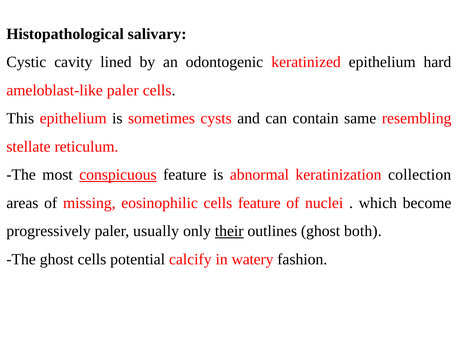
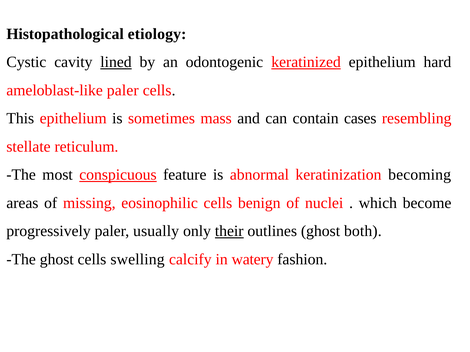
salivary: salivary -> etiology
lined underline: none -> present
keratinized underline: none -> present
cysts: cysts -> mass
same: same -> cases
collection: collection -> becoming
cells feature: feature -> benign
potential: potential -> swelling
